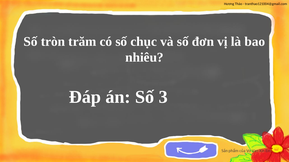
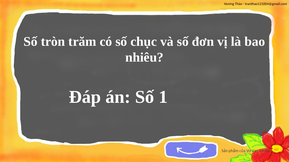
3: 3 -> 1
